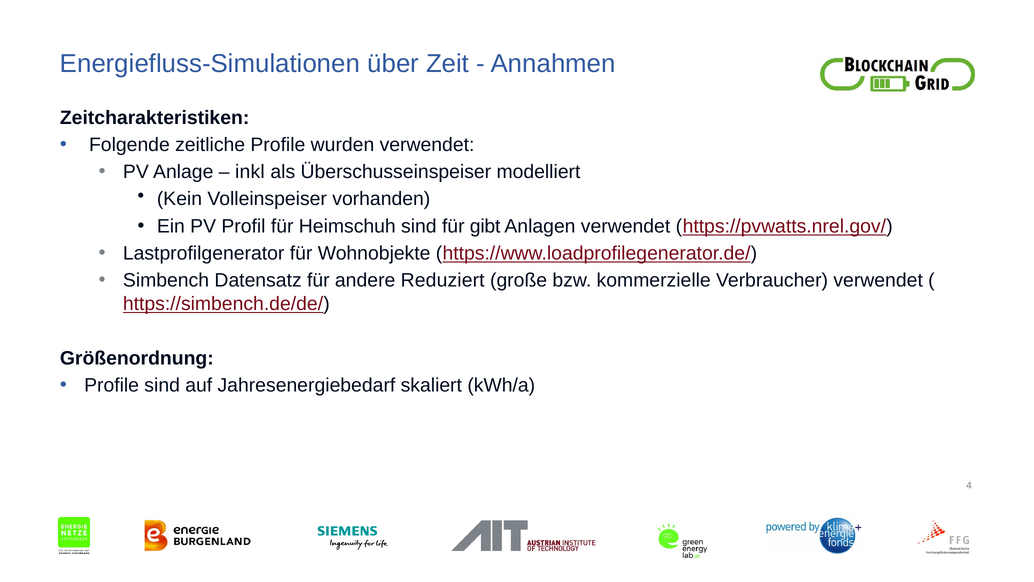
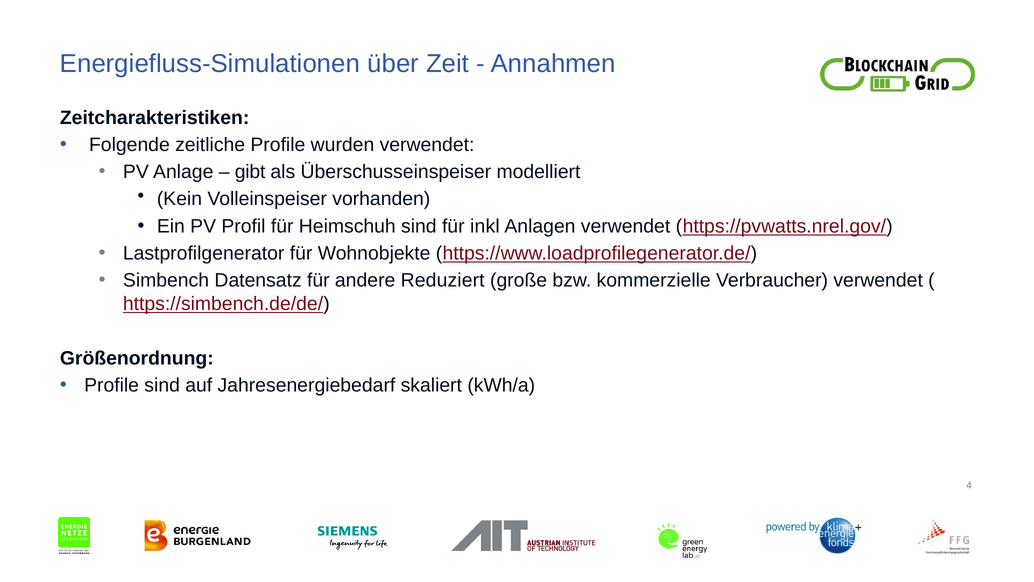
inkl: inkl -> gibt
gibt: gibt -> inkl
